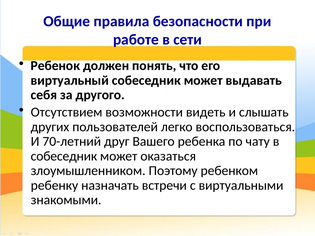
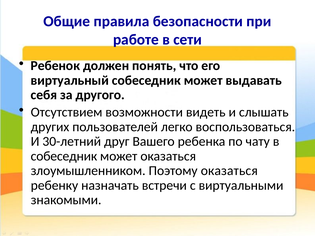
70-летний: 70-летний -> 30-летний
Поэтому ребенком: ребенком -> оказаться
